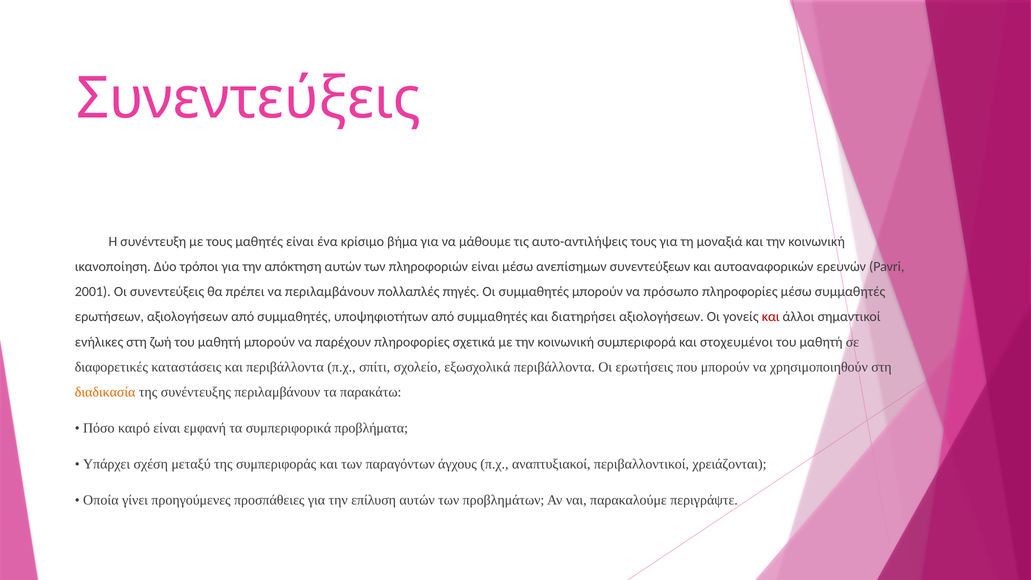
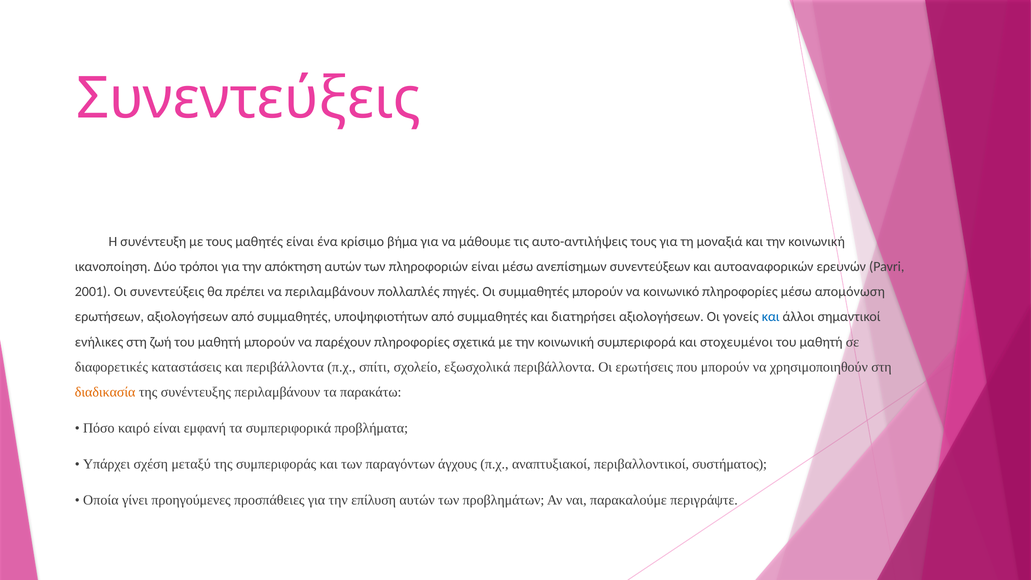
πρόσωπο: πρόσωπο -> κοινωνικό
μέσω συμμαθητές: συμμαθητές -> απομόνωση
και at (771, 317) colour: red -> blue
χρειάζονται: χρειάζονται -> συστήματος
